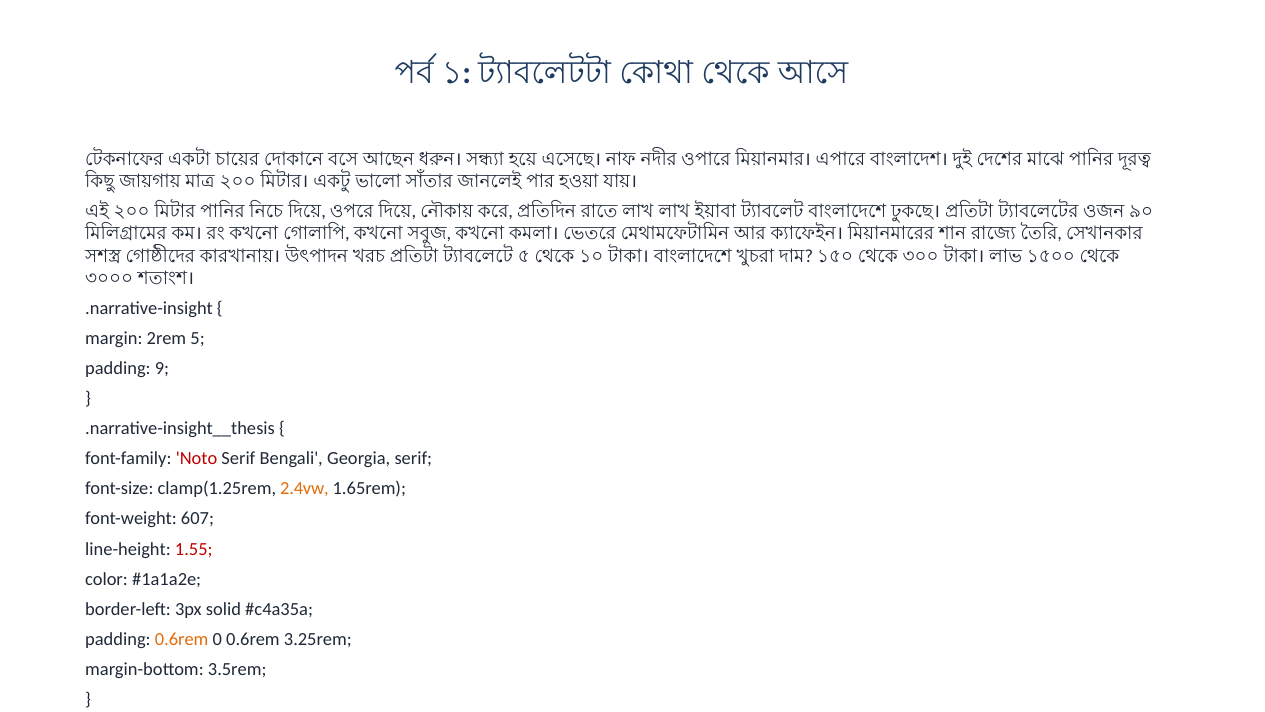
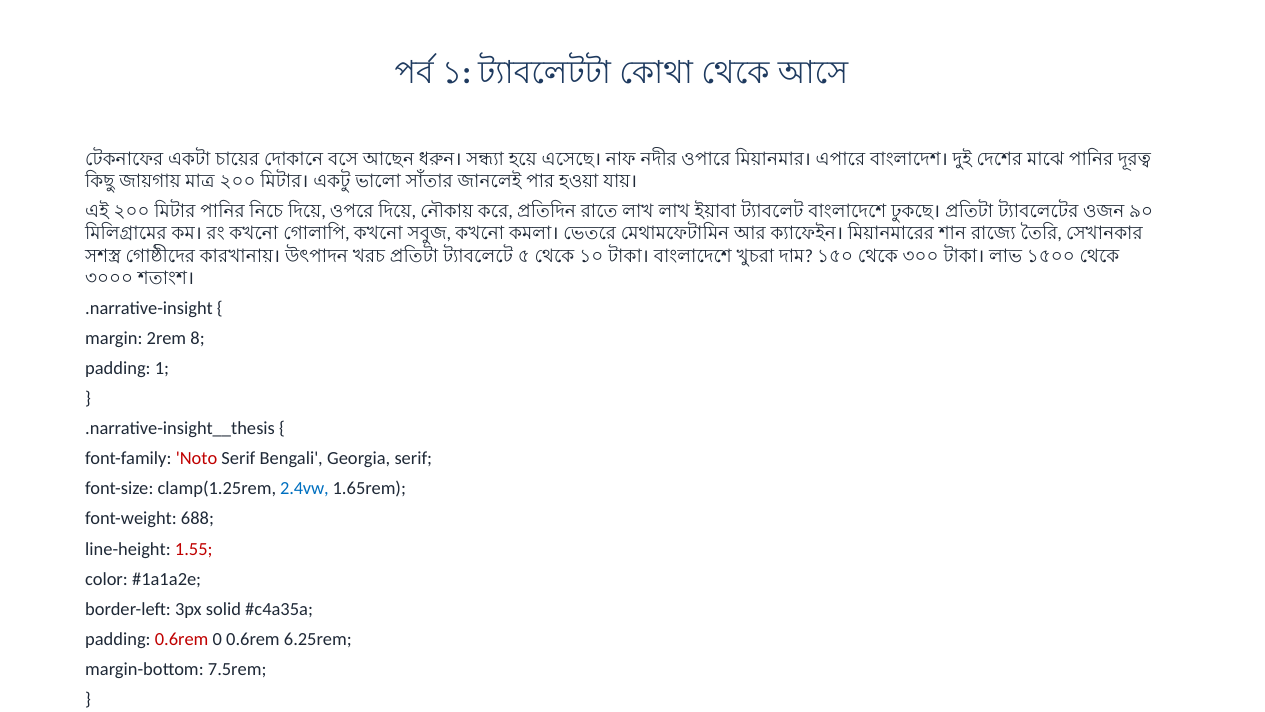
5: 5 -> 8
9: 9 -> 1
2.4vw colour: orange -> blue
607: 607 -> 688
0.6rem at (182, 639) colour: orange -> red
3.25rem: 3.25rem -> 6.25rem
3.5rem: 3.5rem -> 7.5rem
